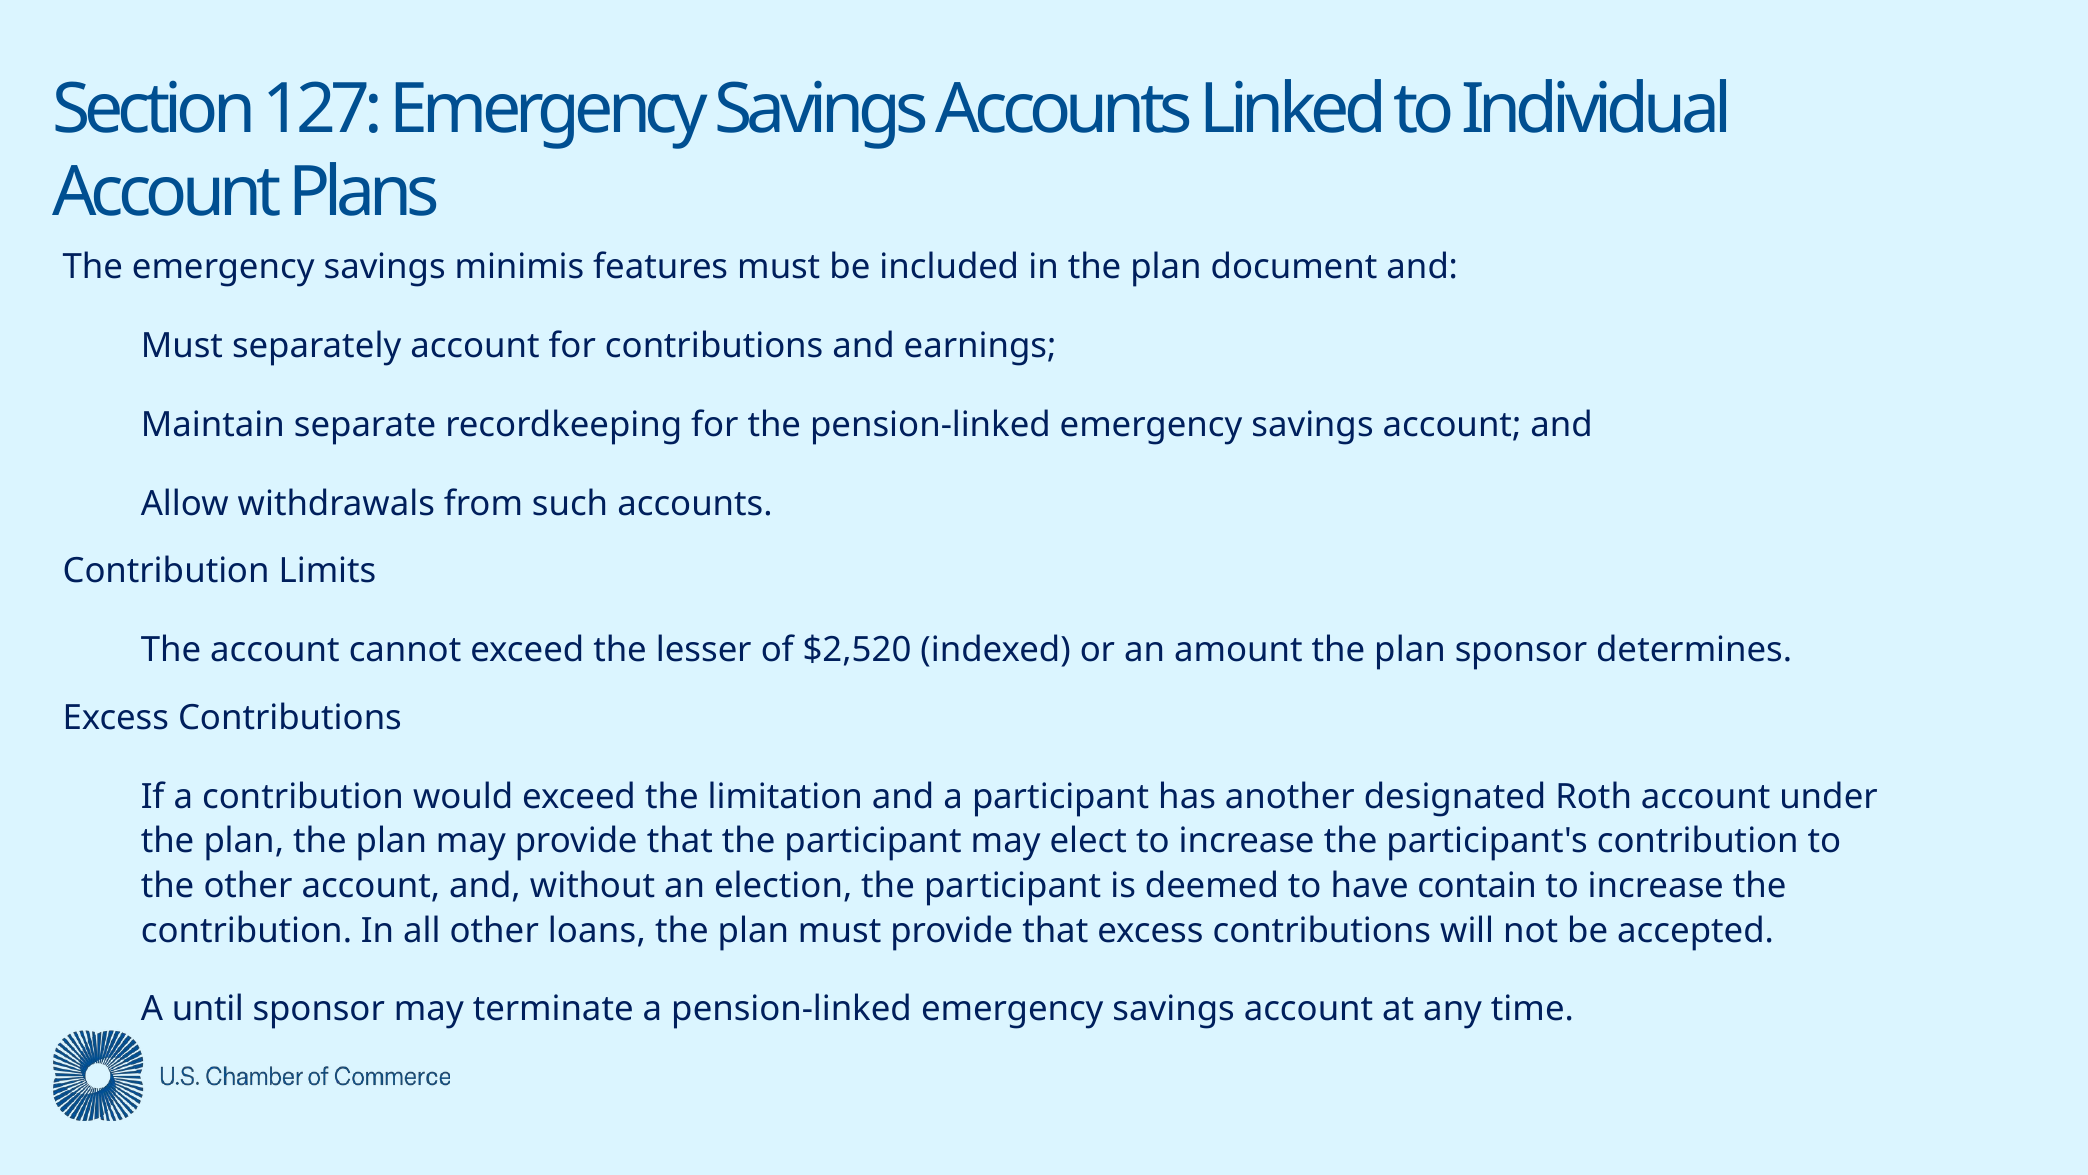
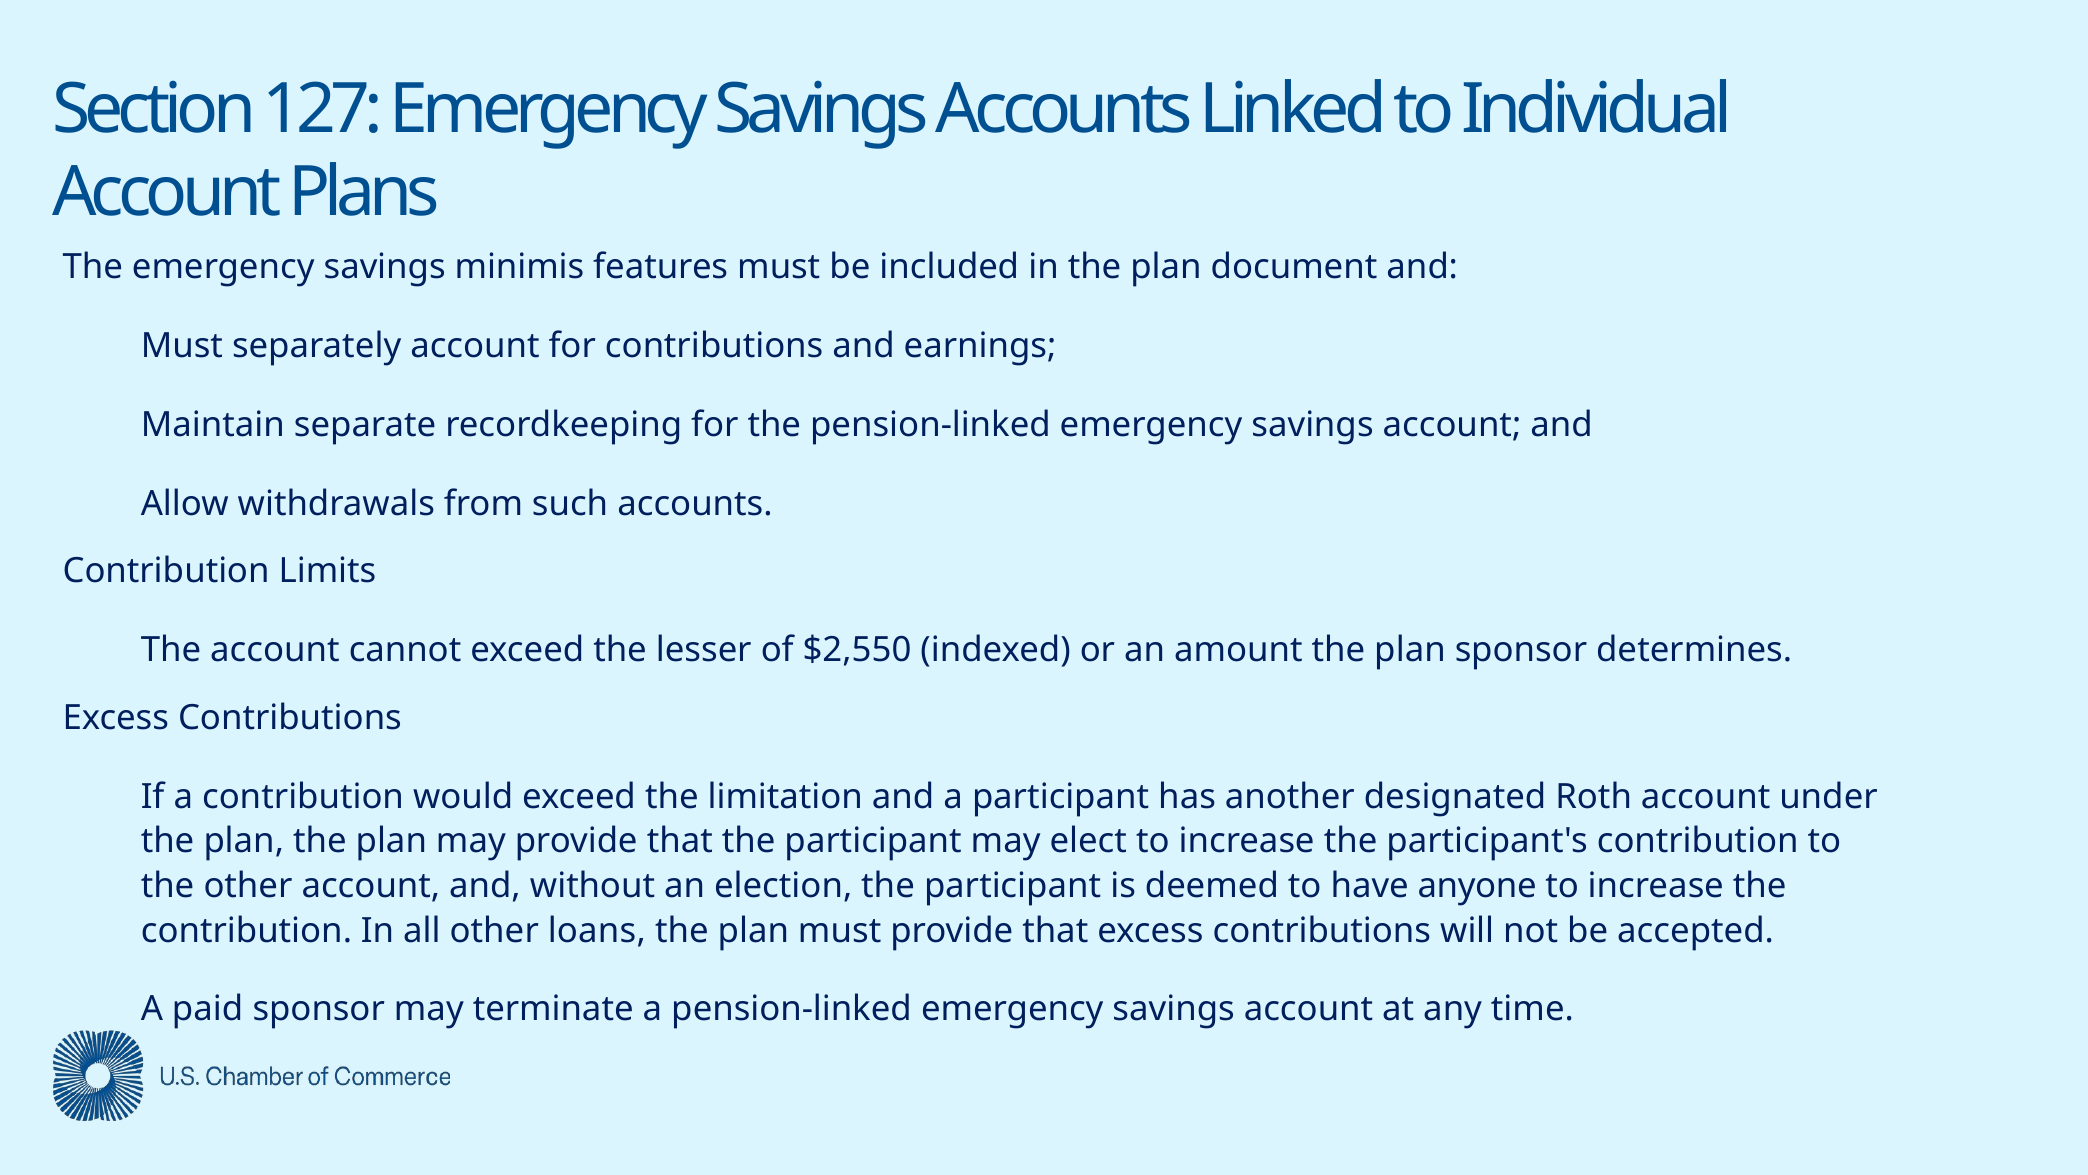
$2,520: $2,520 -> $2,550
contain: contain -> anyone
until: until -> paid
